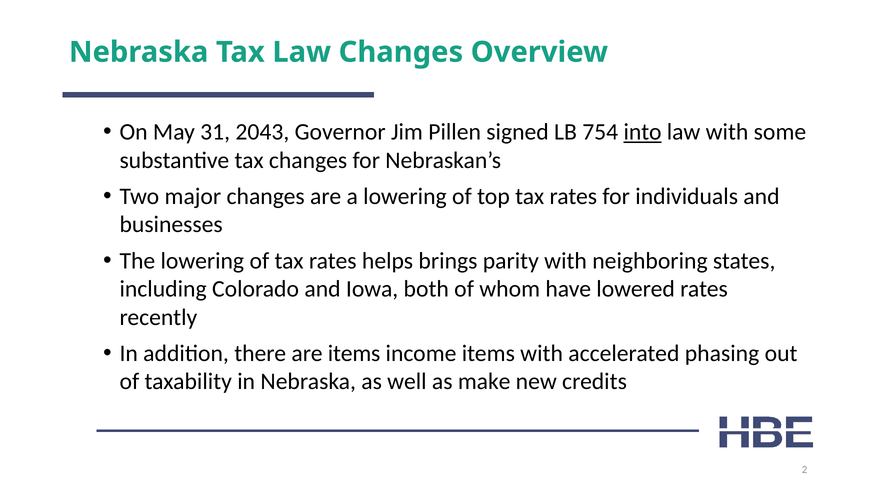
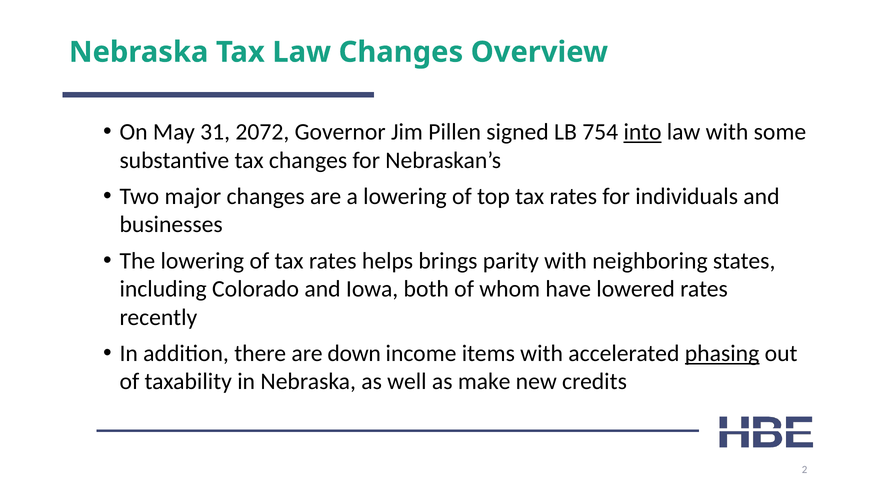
2043: 2043 -> 2072
are items: items -> down
phasing underline: none -> present
